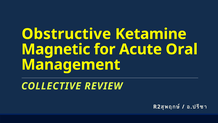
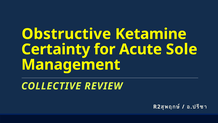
Magnetic: Magnetic -> Certainty
Oral: Oral -> Sole
